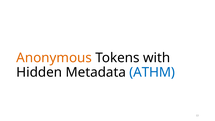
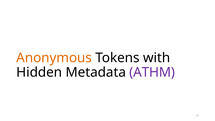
ATHM colour: blue -> purple
